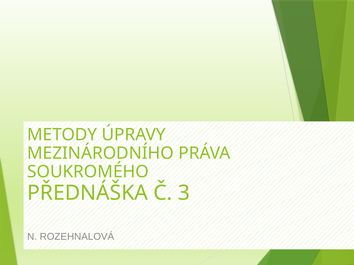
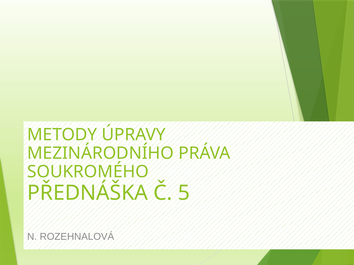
3: 3 -> 5
